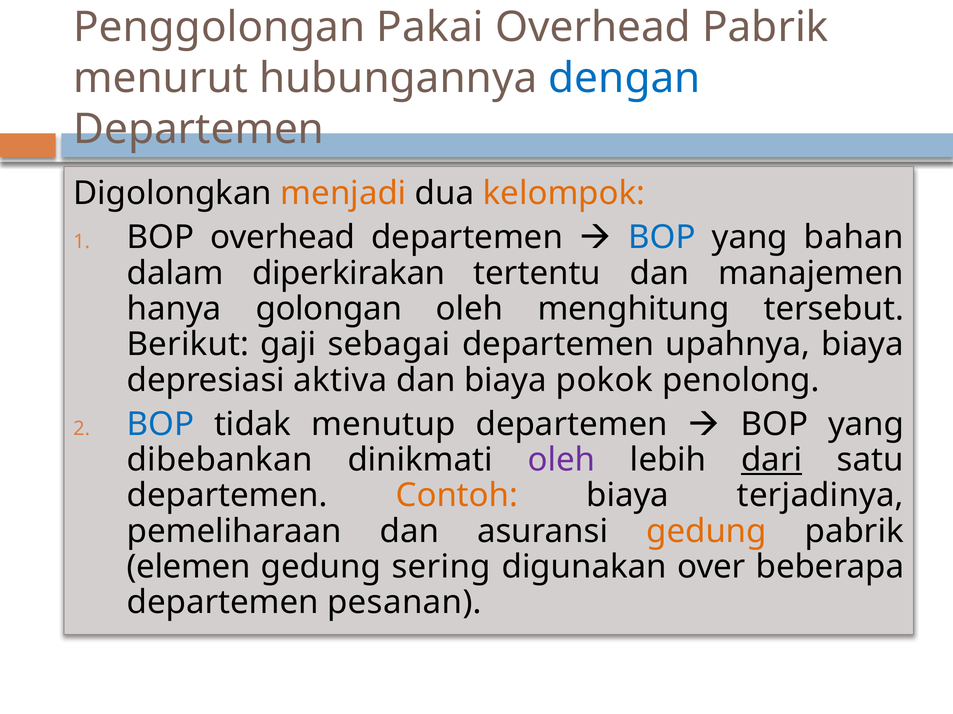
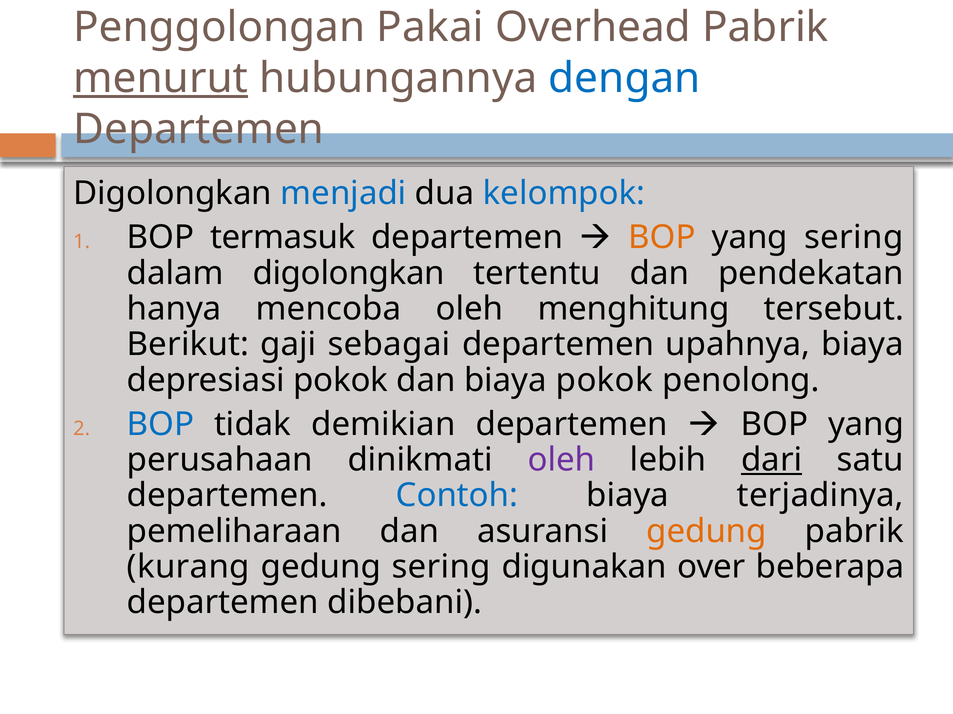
menurut underline: none -> present
menjadi colour: orange -> blue
kelompok colour: orange -> blue
BOP overhead: overhead -> termasuk
BOP at (662, 238) colour: blue -> orange
yang bahan: bahan -> sering
dalam diperkirakan: diperkirakan -> digolongkan
manajemen: manajemen -> pendekatan
golongan: golongan -> mencoba
depresiasi aktiva: aktiva -> pokok
menutup: menutup -> demikian
dibebankan: dibebankan -> perusahaan
Contoh colour: orange -> blue
elemen: elemen -> kurang
pesanan: pesanan -> dibebani
